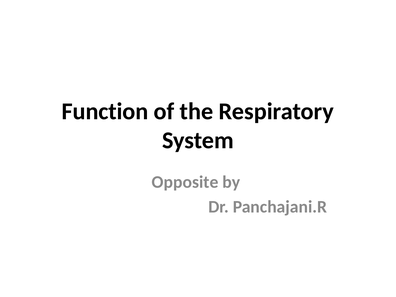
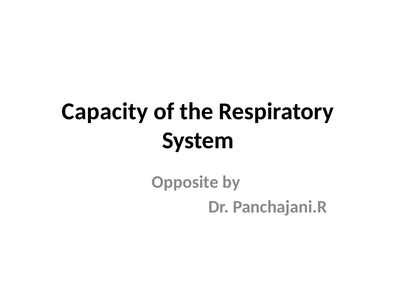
Function: Function -> Capacity
